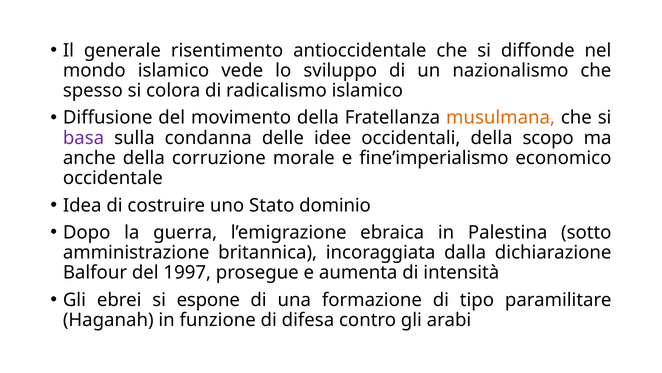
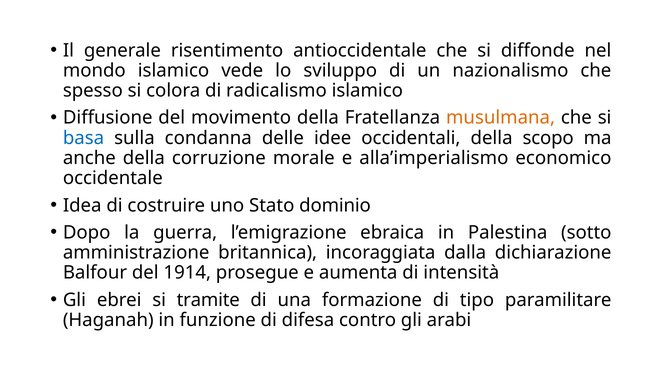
basa colour: purple -> blue
fine’imperialismo: fine’imperialismo -> alla’imperialismo
1997: 1997 -> 1914
espone: espone -> tramite
